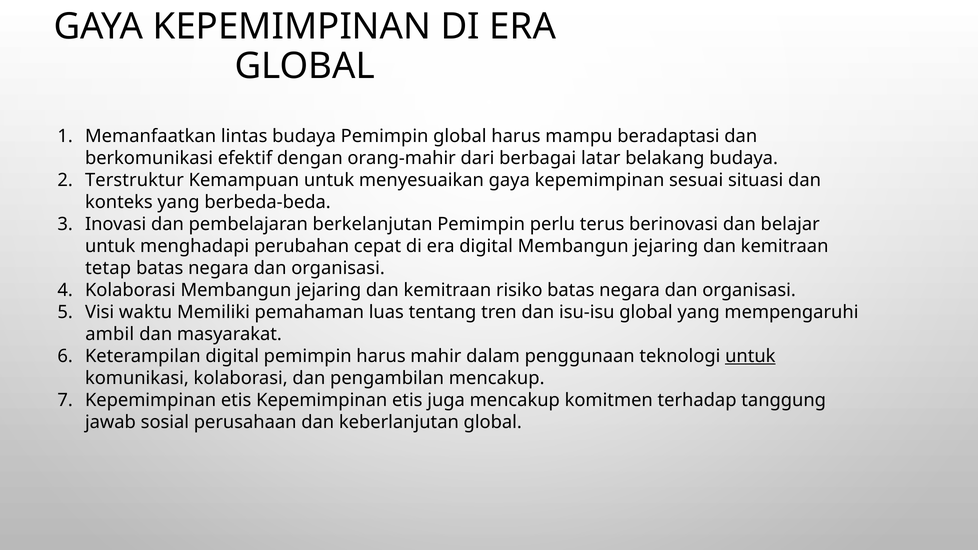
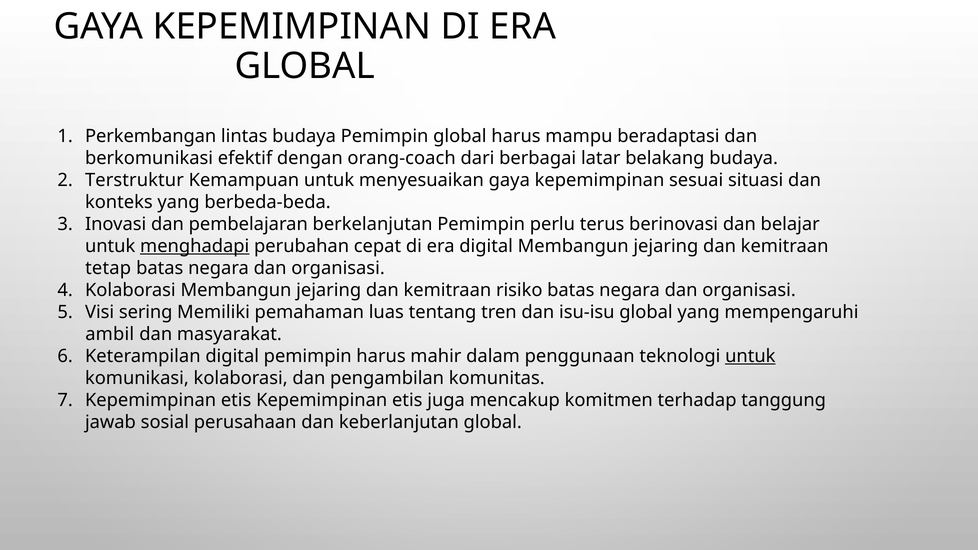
Memanfaatkan: Memanfaatkan -> Perkembangan
orang-mahir: orang-mahir -> orang-coach
menghadapi underline: none -> present
waktu: waktu -> sering
pengambilan mencakup: mencakup -> komunitas
